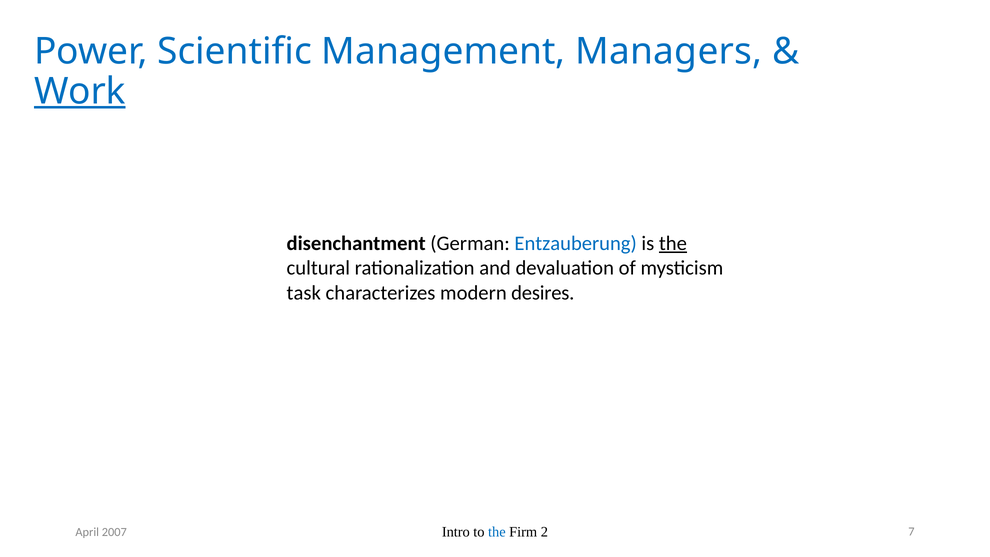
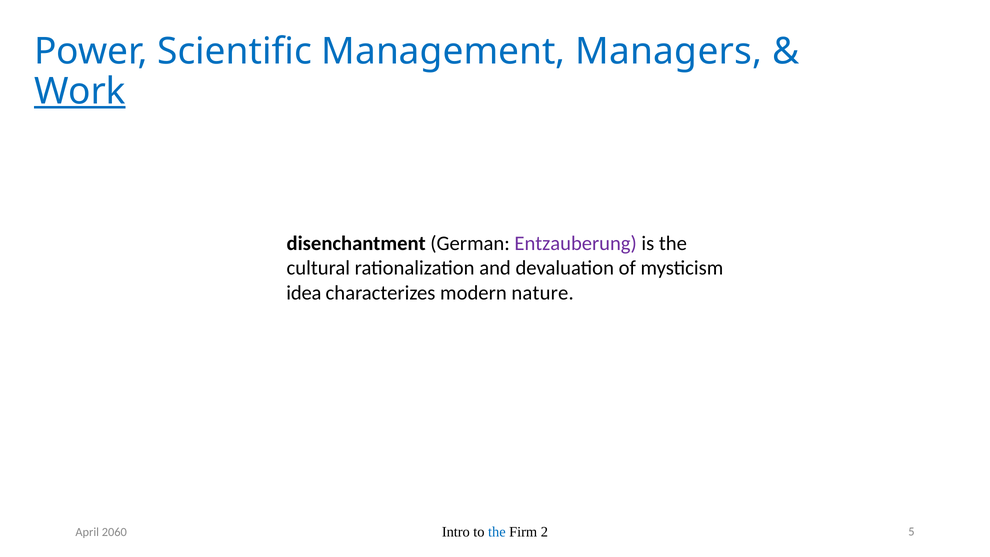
Entzauberung colour: blue -> purple
the at (673, 243) underline: present -> none
task: task -> idea
desires: desires -> nature
7: 7 -> 5
2007: 2007 -> 2060
